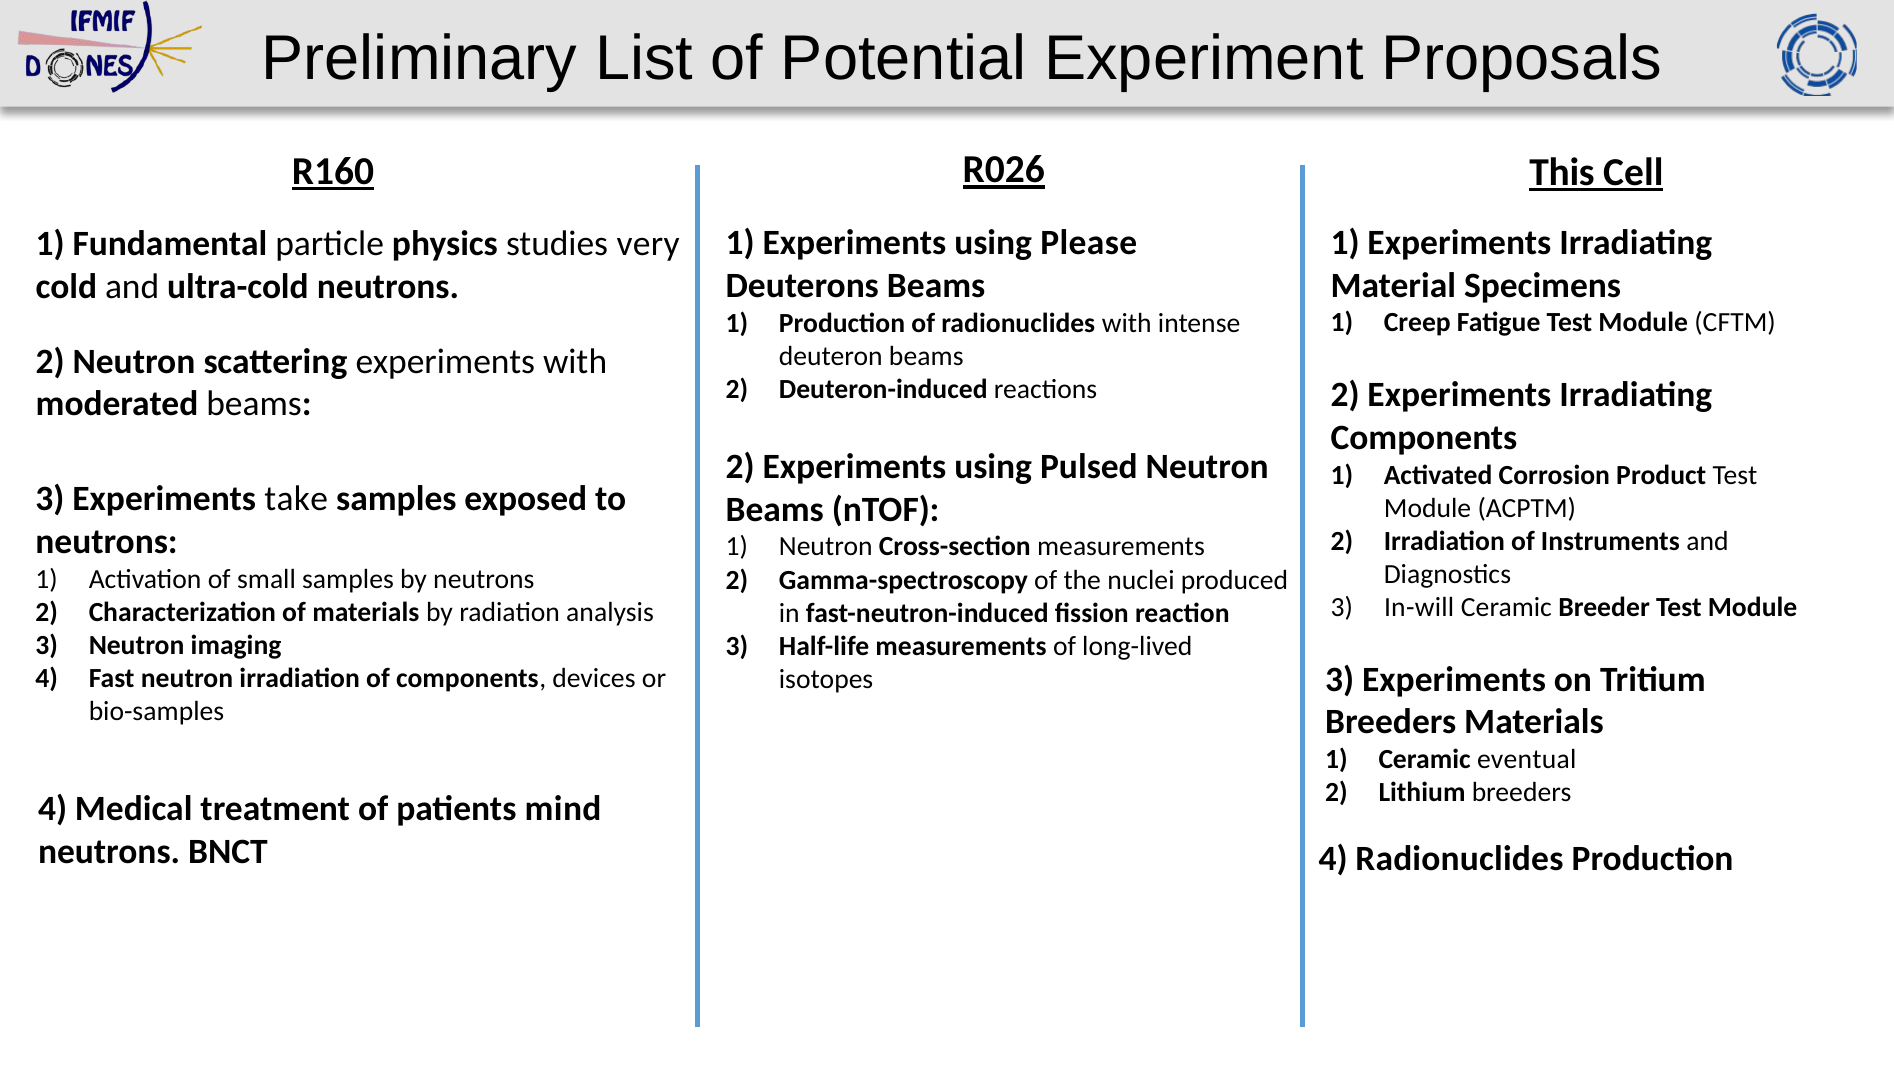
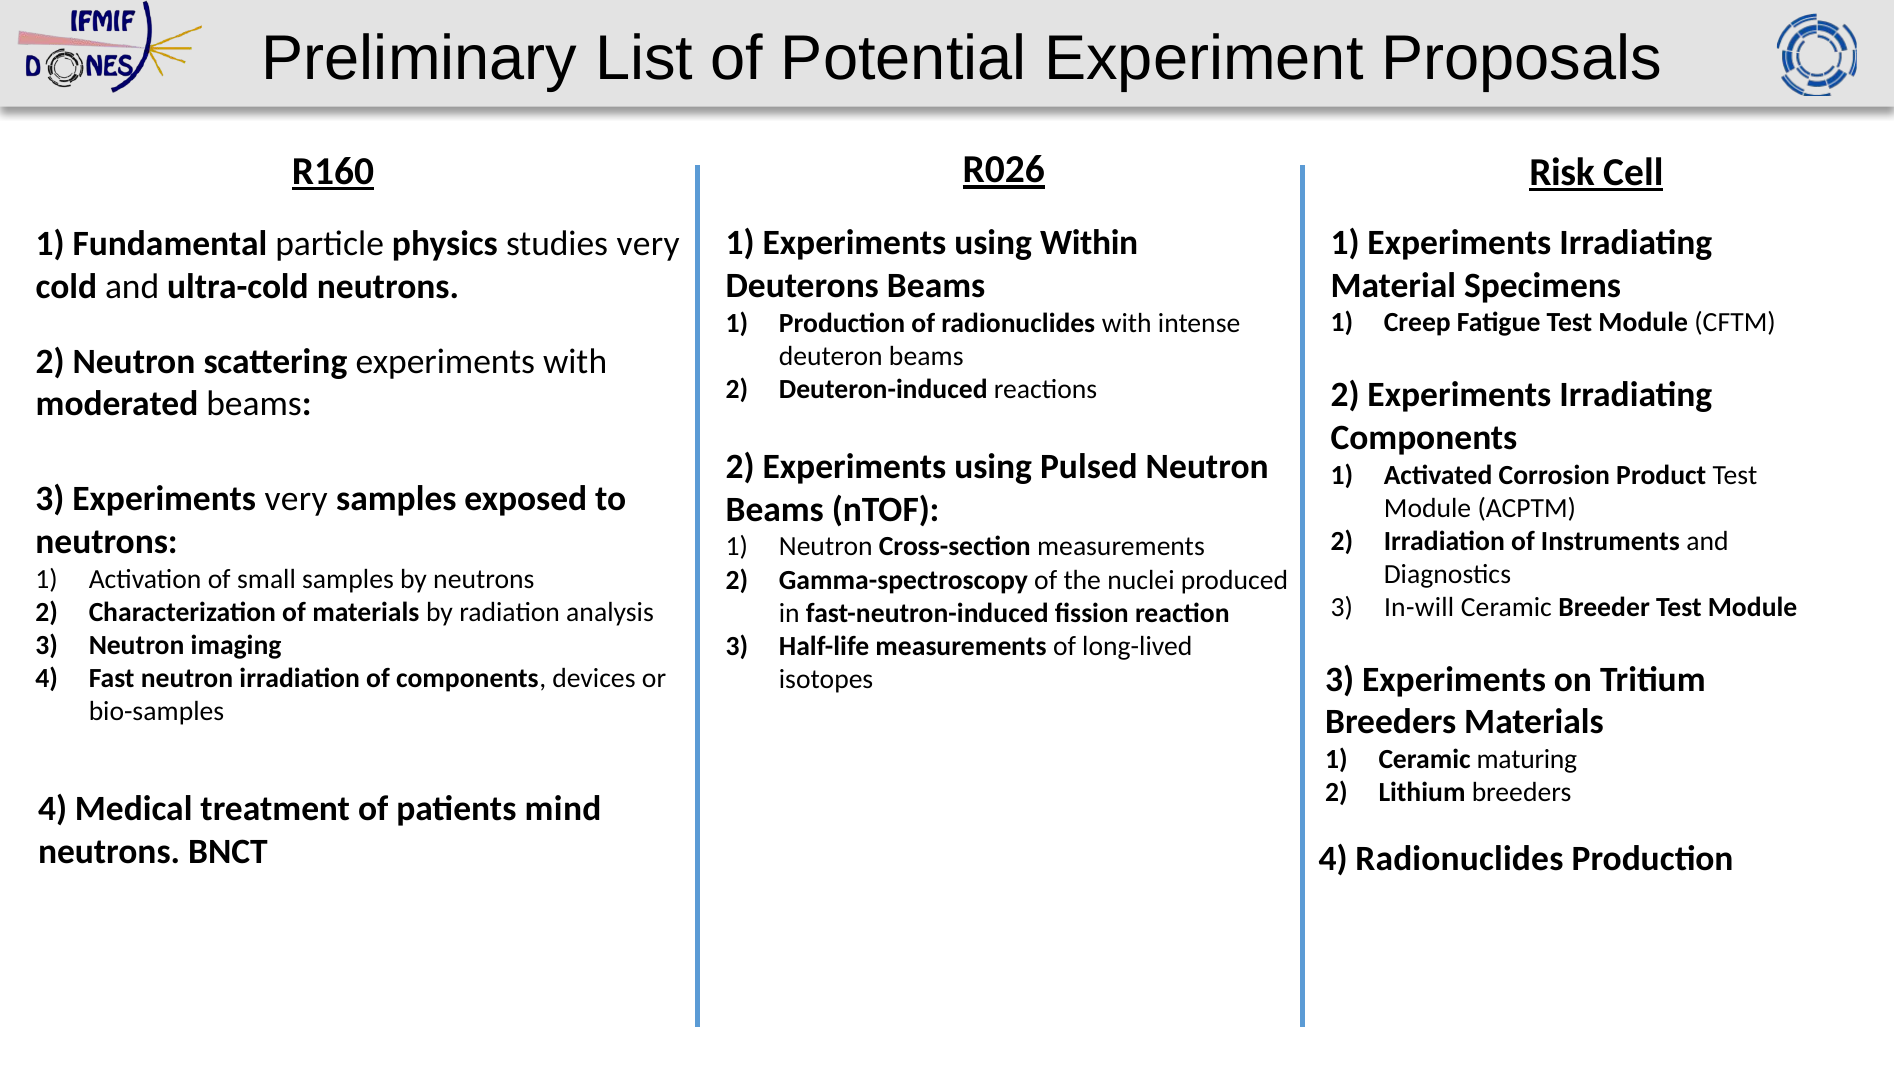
This: This -> Risk
Please: Please -> Within
Experiments take: take -> very
eventual: eventual -> maturing
